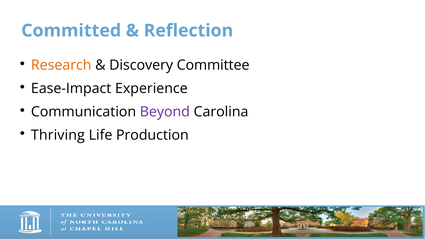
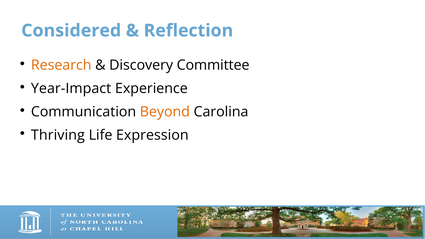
Committed: Committed -> Considered
Ease-Impact: Ease-Impact -> Year-Impact
Beyond colour: purple -> orange
Production: Production -> Expression
